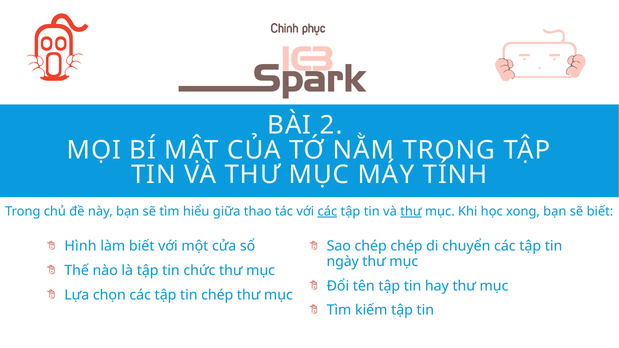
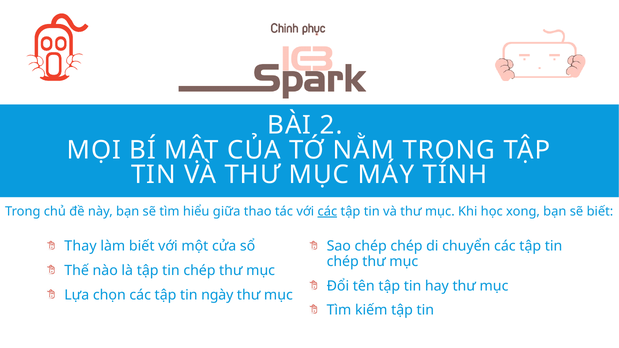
thư at (411, 211) underline: present -> none
Hình: Hình -> Thay
ngày at (343, 262): ngày -> chép
là tập tin chức: chức -> chép
tin chép: chép -> ngày
